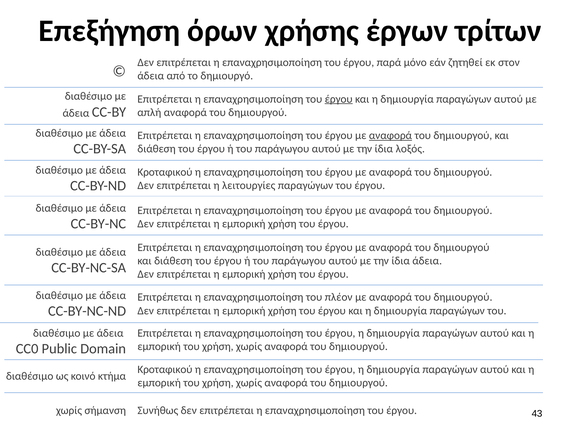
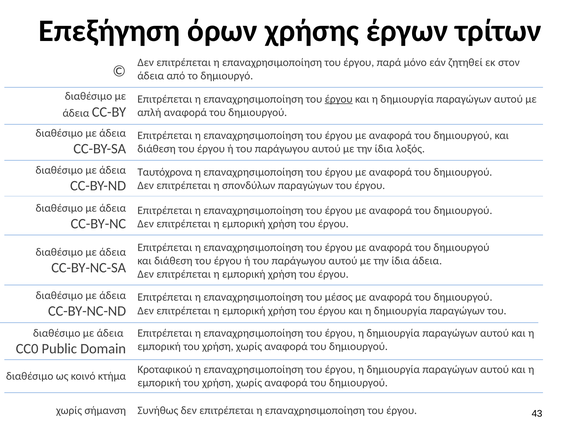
αναφορά at (390, 135) underline: present -> none
Κροταφικού at (165, 172): Κροταφικού -> Ταυτόχρονα
λειτουργίες: λειτουργίες -> σπονδύλων
πλέον: πλέον -> μέσος
